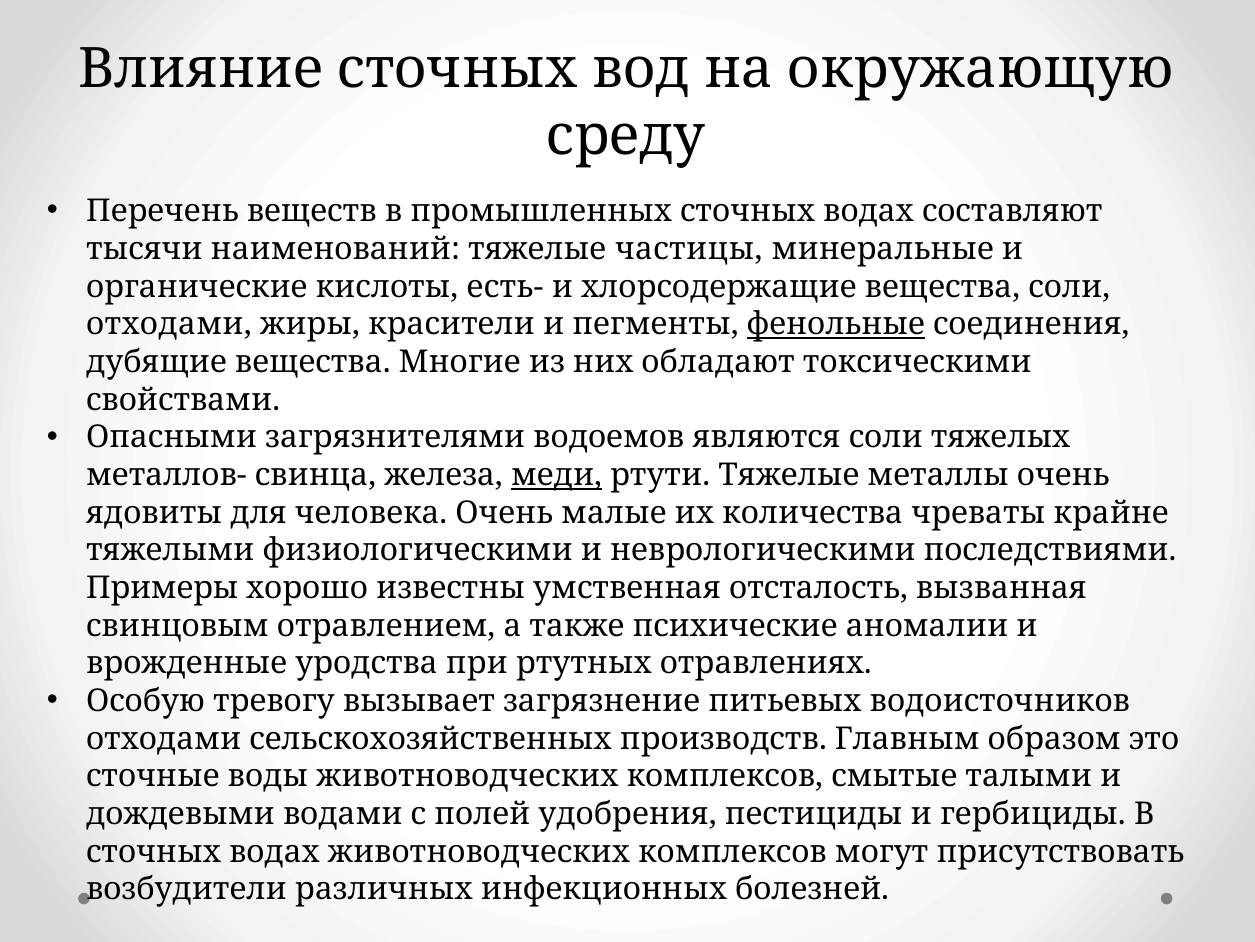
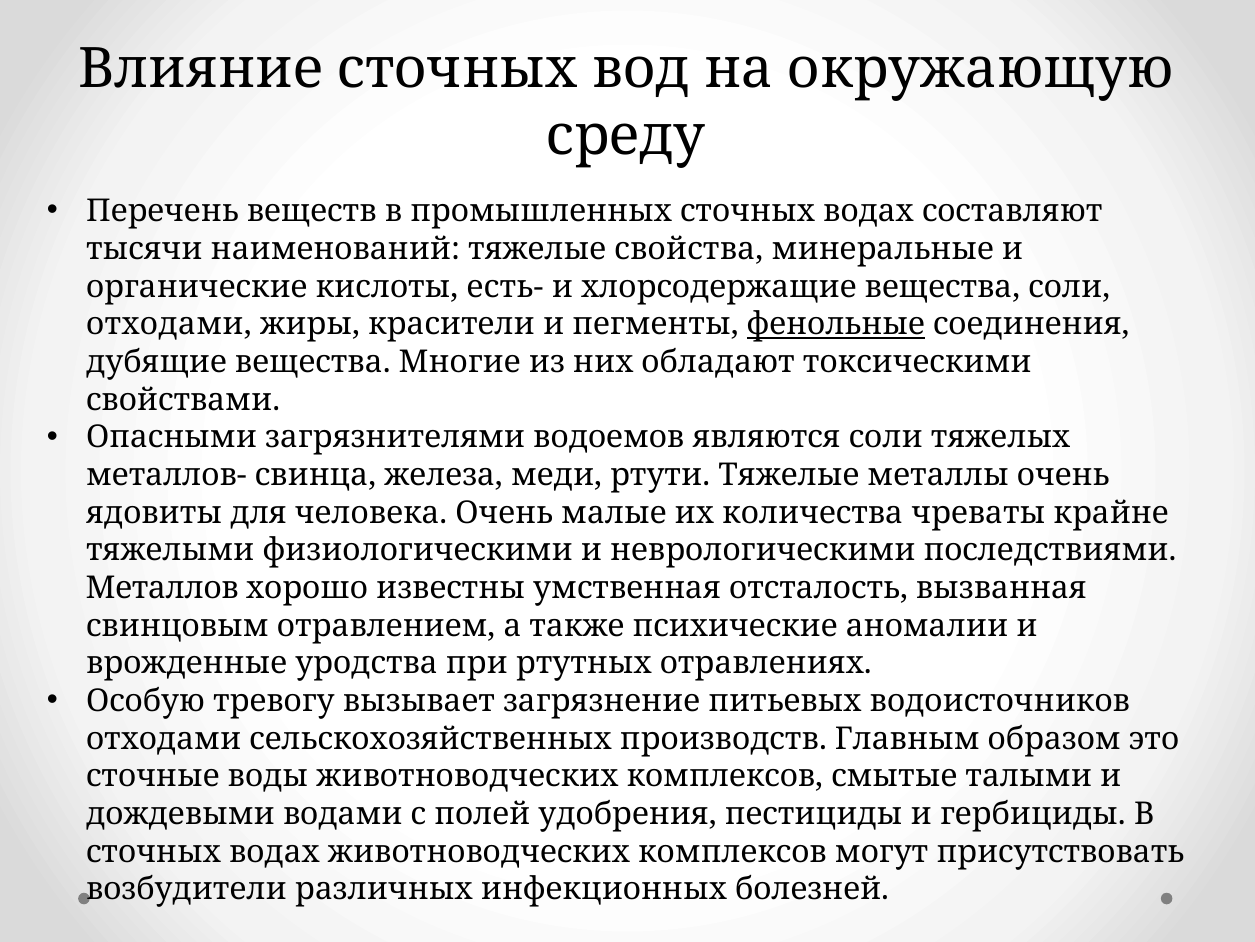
частицы: частицы -> свойства
меди underline: present -> none
Примеры: Примеры -> Металлов
